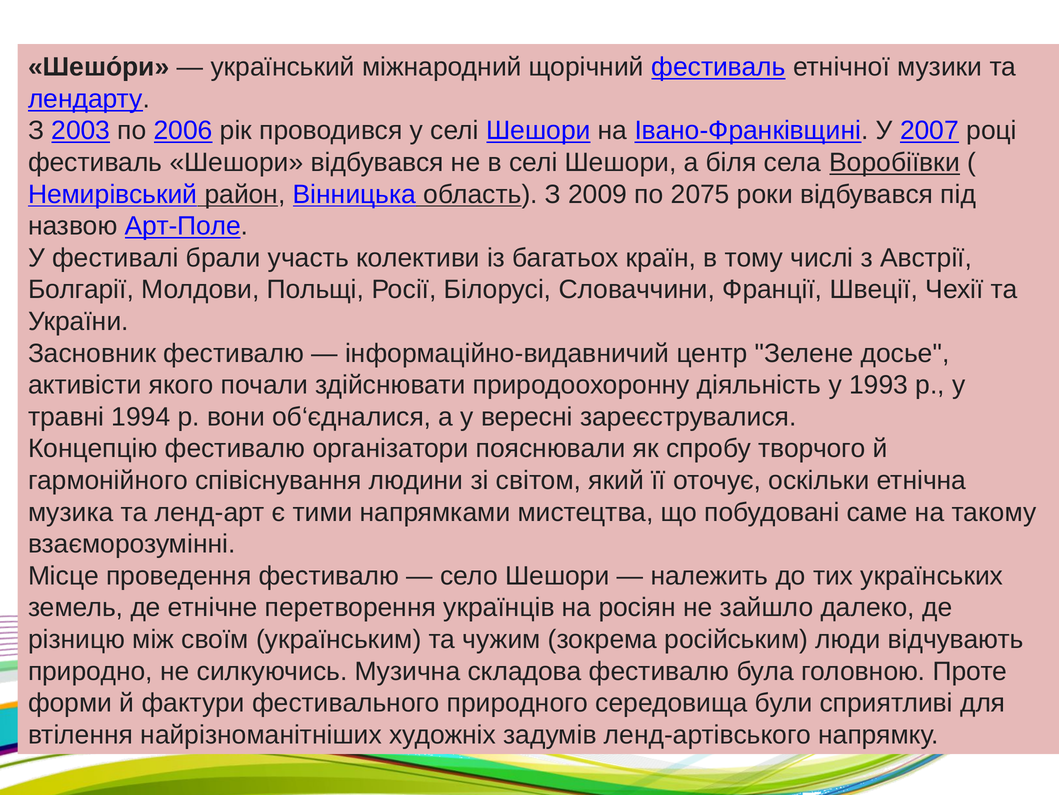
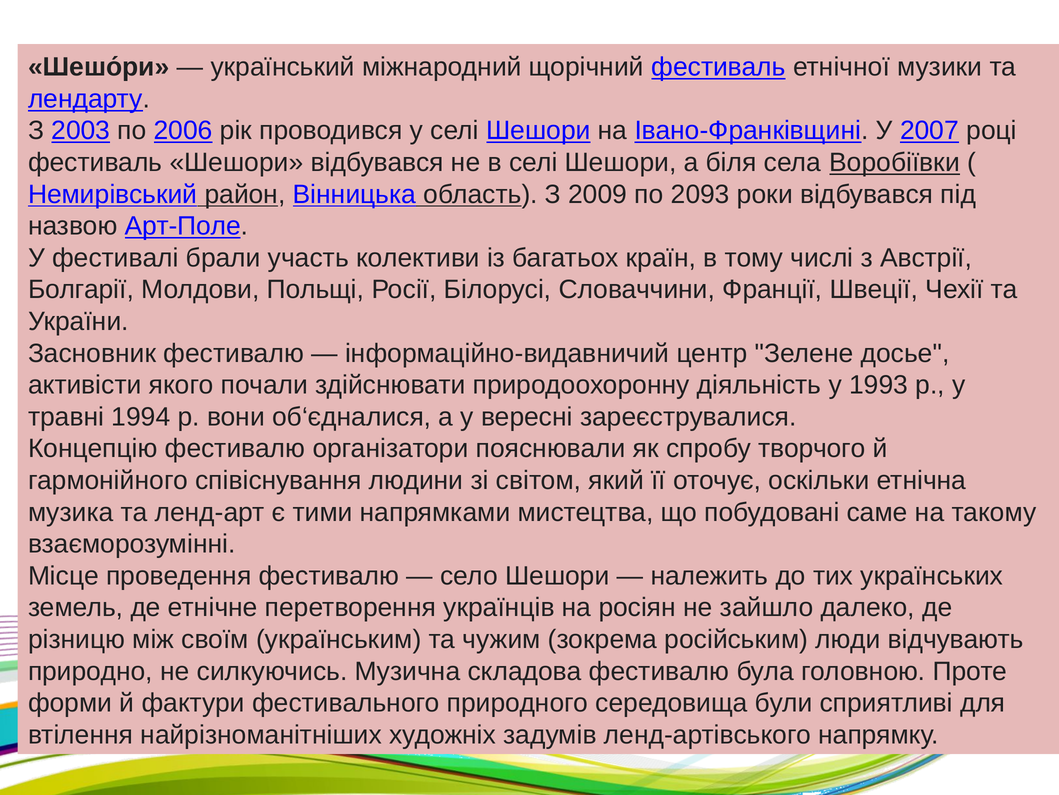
2075: 2075 -> 2093
